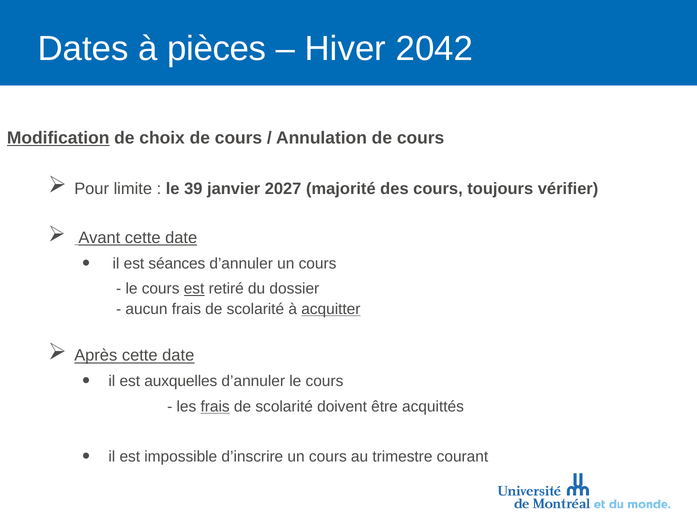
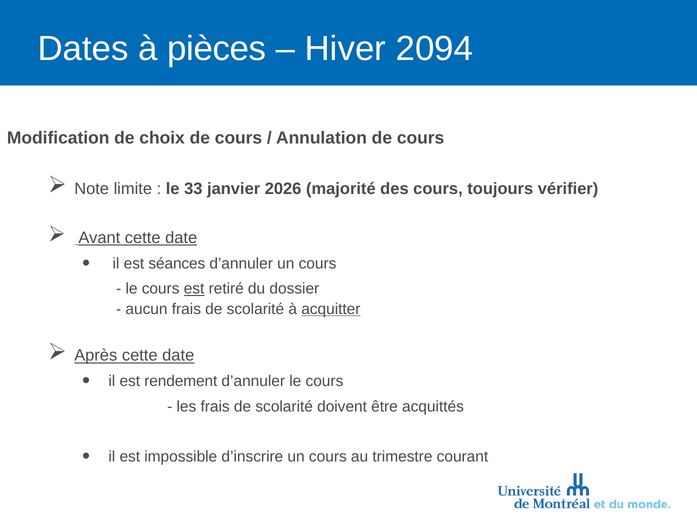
2042: 2042 -> 2094
Modification underline: present -> none
Pour: Pour -> Note
39: 39 -> 33
2027: 2027 -> 2026
auxquelles: auxquelles -> rendement
frais at (215, 406) underline: present -> none
